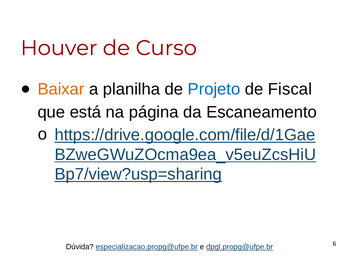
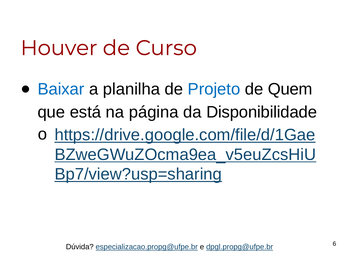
Baixar colour: orange -> blue
Fiscal: Fiscal -> Quem
Escaneamento: Escaneamento -> Disponibilidade
